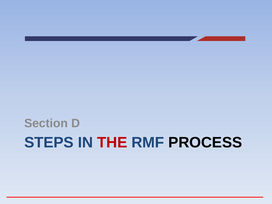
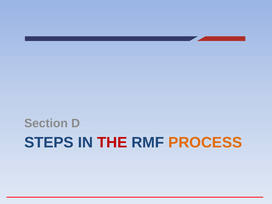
PROCESS colour: black -> orange
